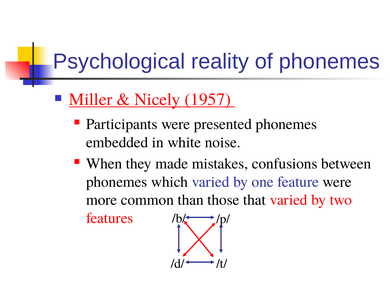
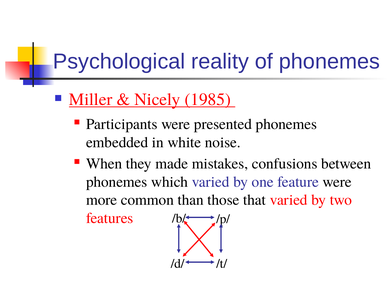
1957: 1957 -> 1985
